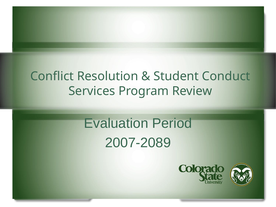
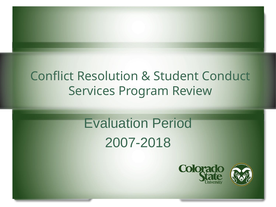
2007-2089: 2007-2089 -> 2007-2018
